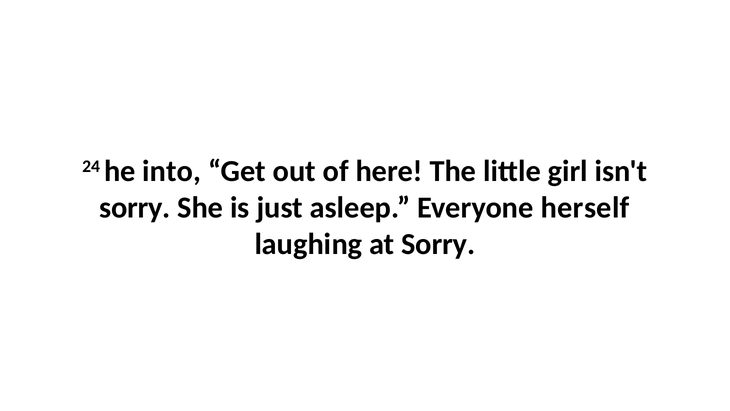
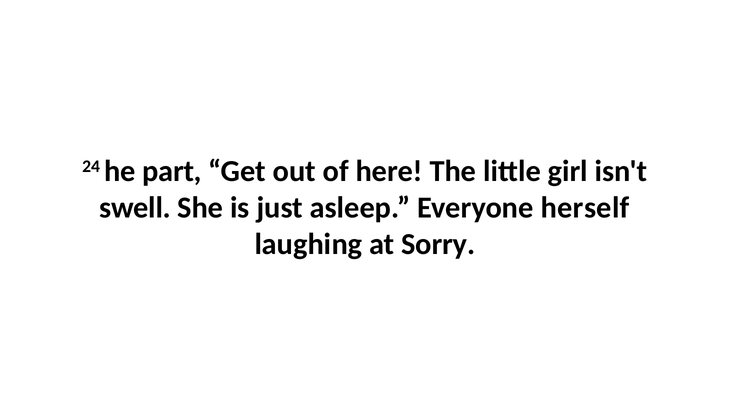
into: into -> part
sorry at (135, 207): sorry -> swell
